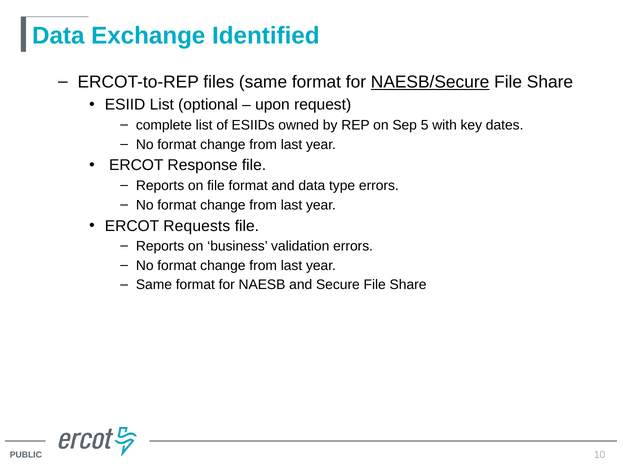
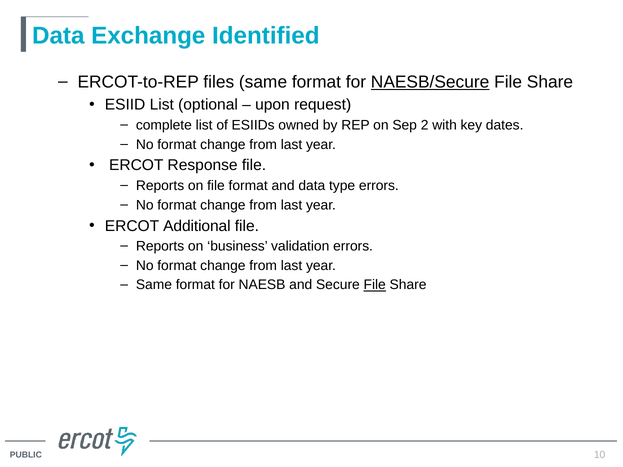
5: 5 -> 2
Requests: Requests -> Additional
File at (375, 285) underline: none -> present
